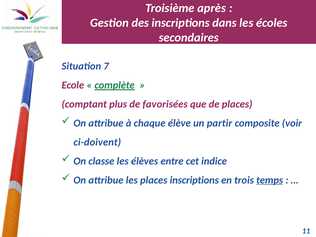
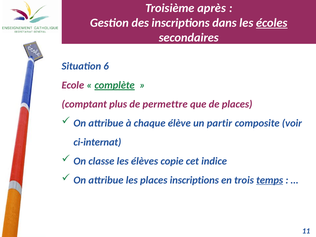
écoles underline: none -> present
7: 7 -> 6
favorisées: favorisées -> permettre
ci-doivent: ci-doivent -> ci-internat
entre: entre -> copie
